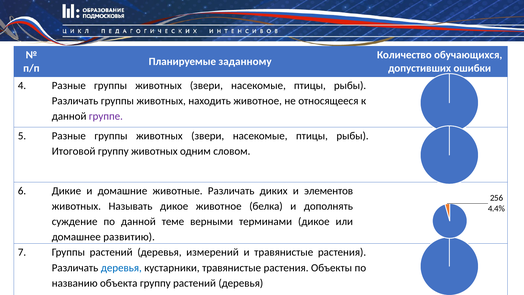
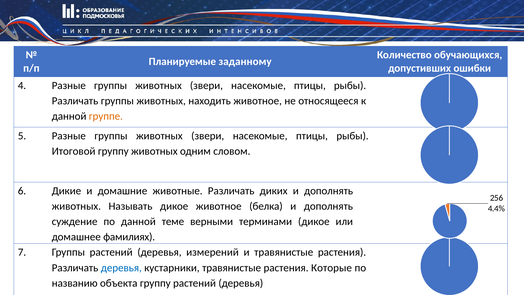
группе colour: purple -> orange
диких и элементов: элементов -> дополнять
развитию: развитию -> фамилиях
Объекты: Объекты -> Которые
